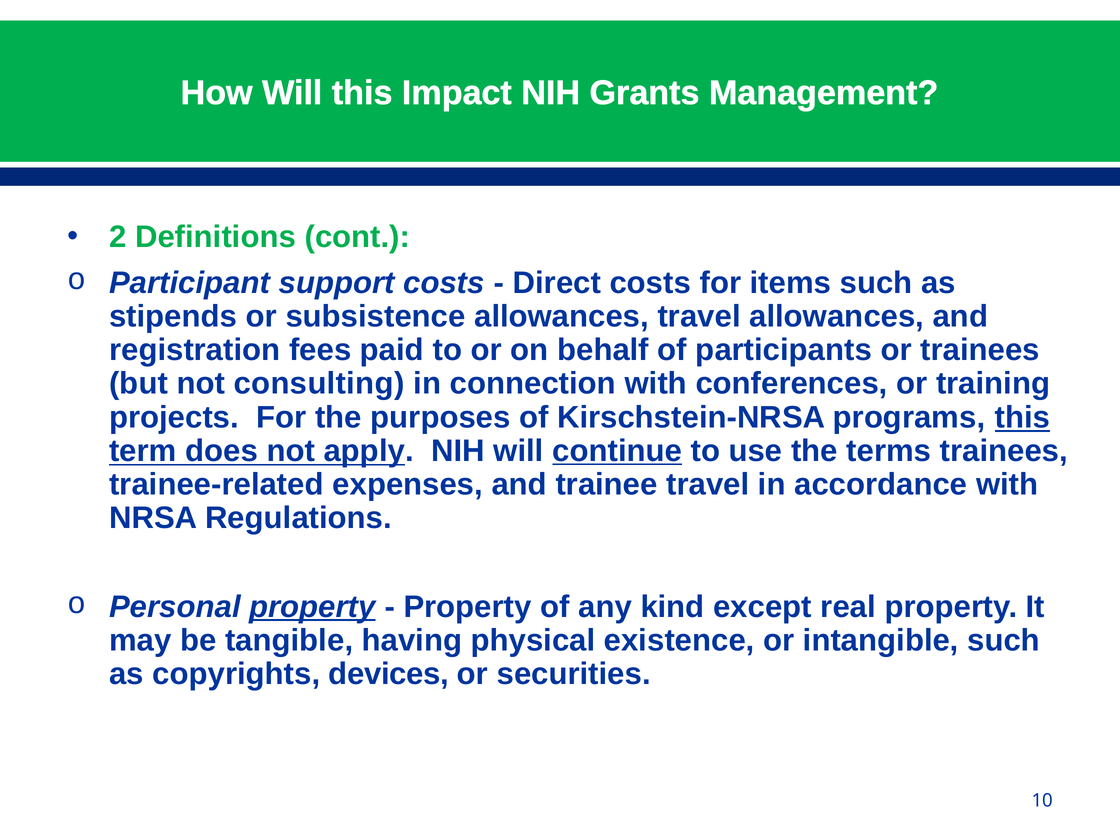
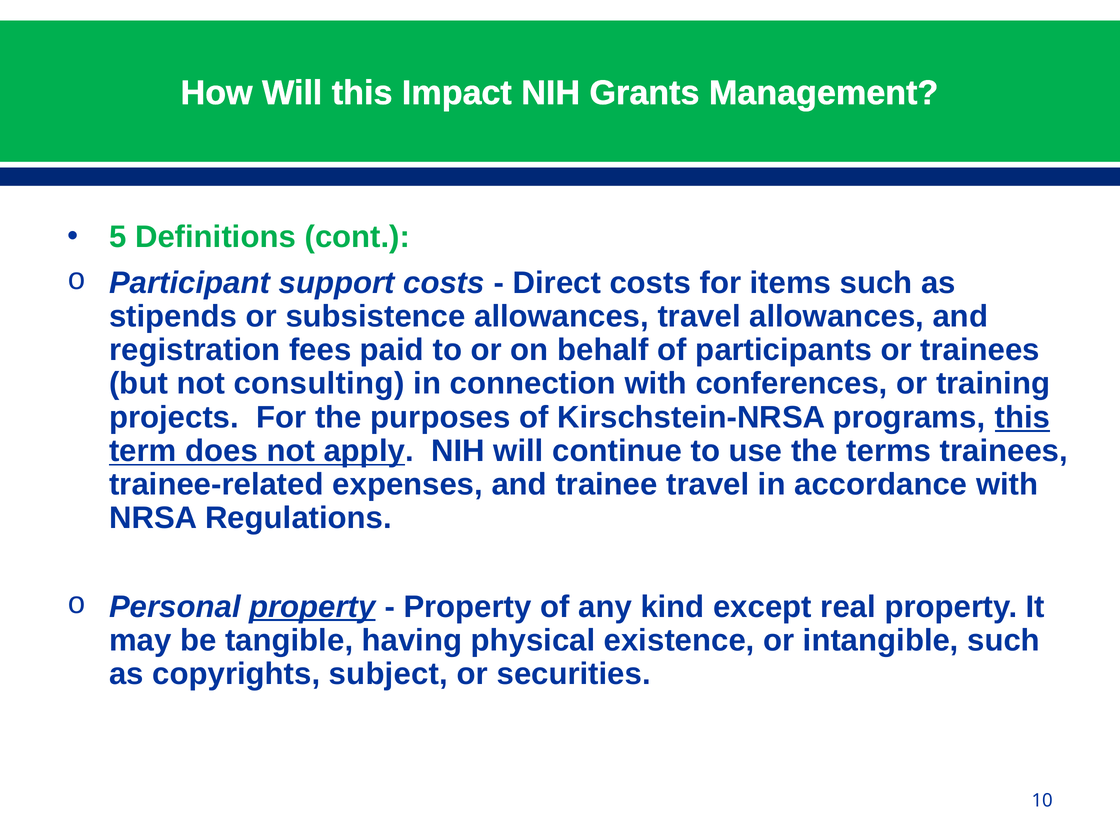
2: 2 -> 5
continue underline: present -> none
devices: devices -> subject
